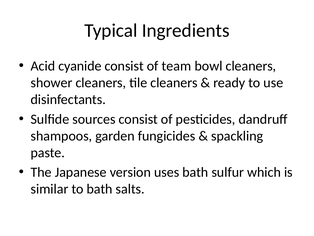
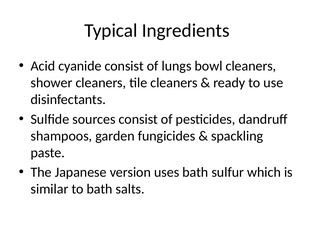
team: team -> lungs
